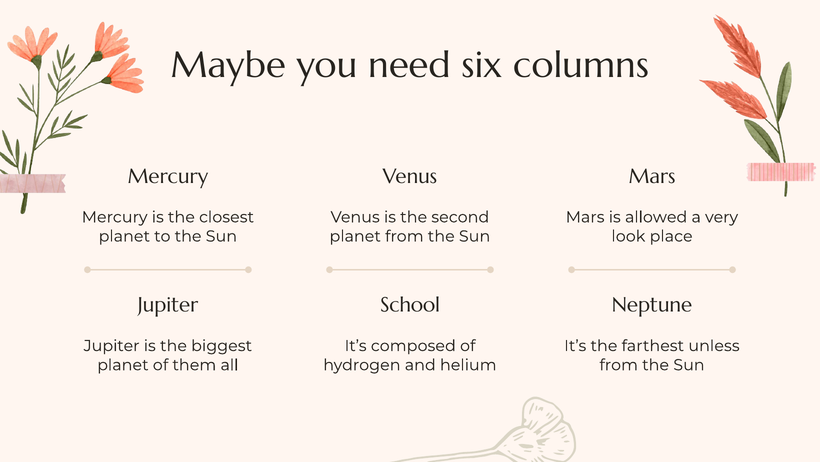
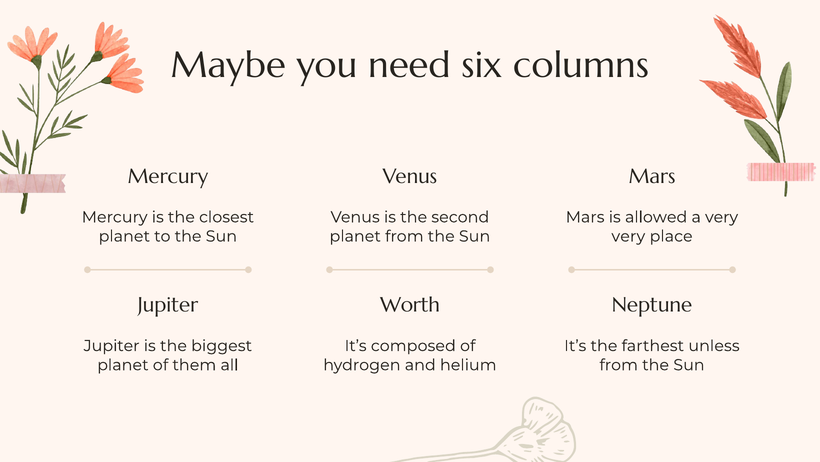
look at (628, 236): look -> very
School: School -> Worth
